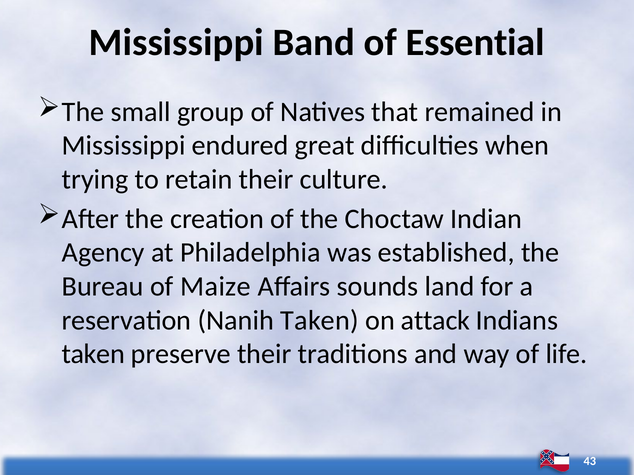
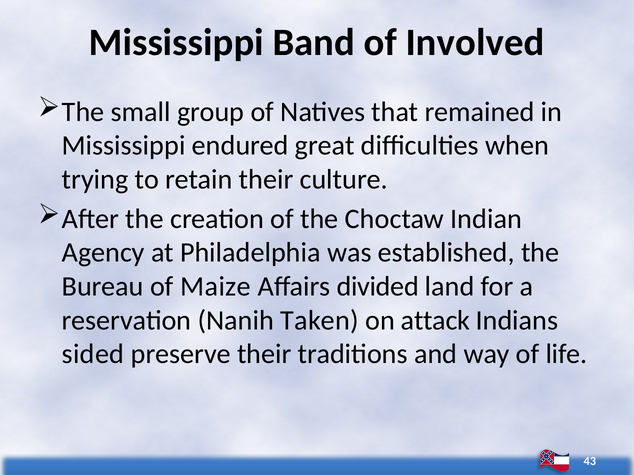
Essential: Essential -> Involved
sounds: sounds -> divided
taken at (93, 354): taken -> sided
